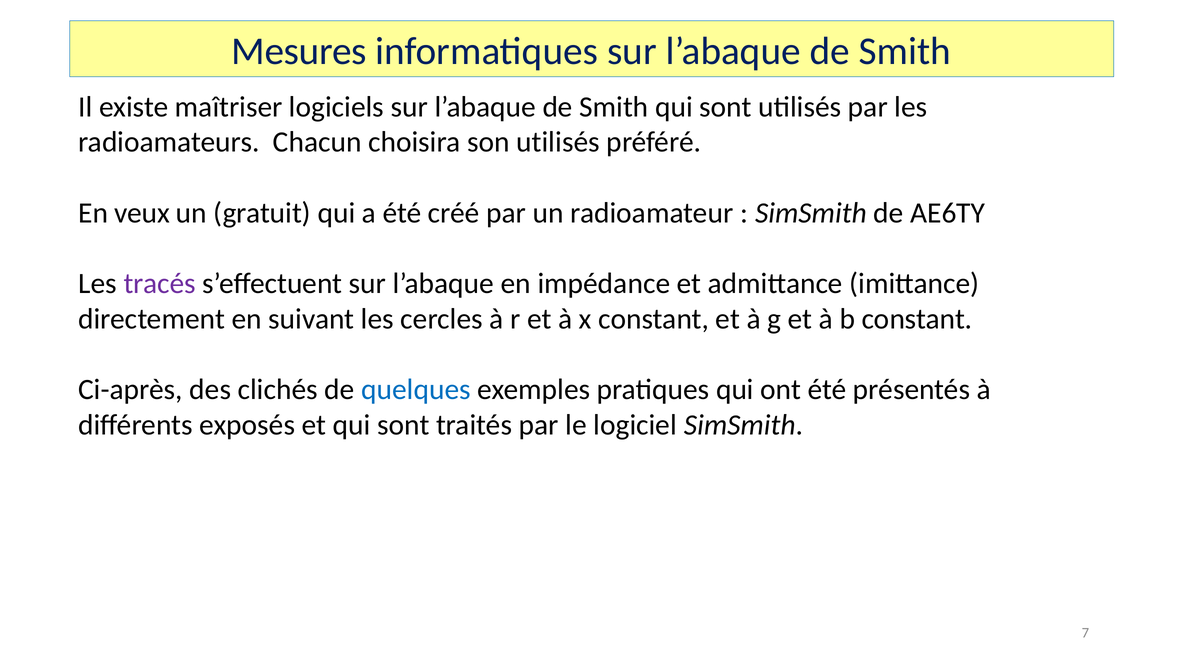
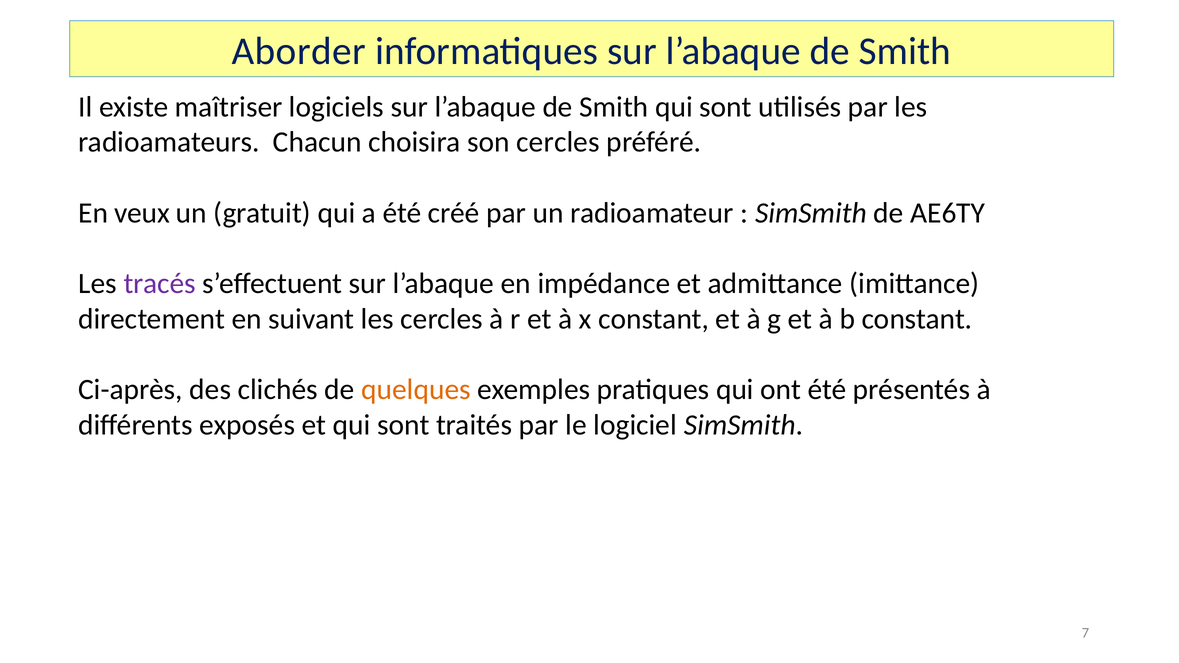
Mesures: Mesures -> Aborder
son utilisés: utilisés -> cercles
quelques colour: blue -> orange
